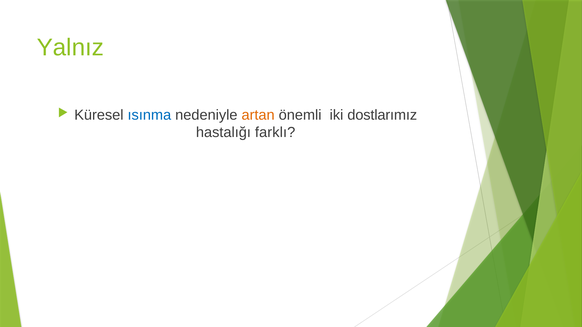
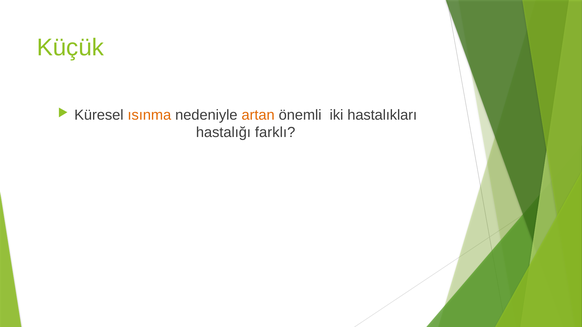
Yalnız: Yalnız -> Küçük
ısınma colour: blue -> orange
dostlarımız: dostlarımız -> hastalıkları
